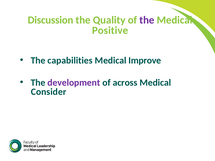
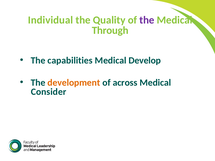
Discussion: Discussion -> Individual
Positive: Positive -> Through
Improve: Improve -> Develop
development colour: purple -> orange
